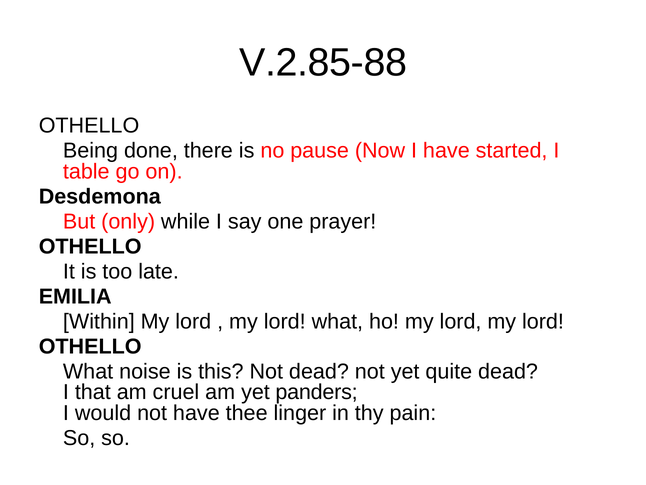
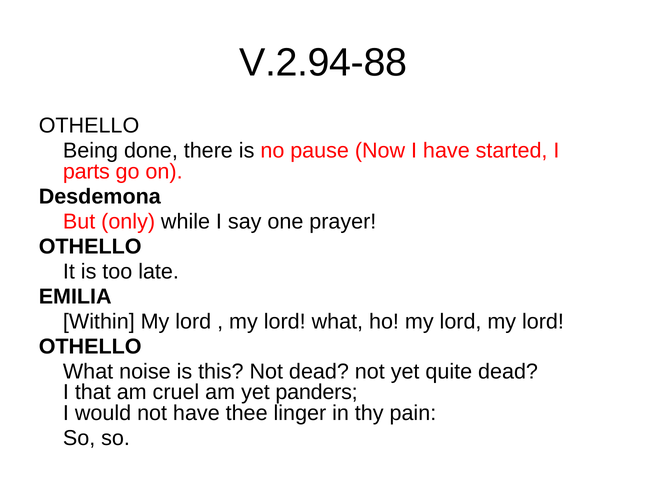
V.2.85-88: V.2.85-88 -> V.2.94-88
table: table -> parts
